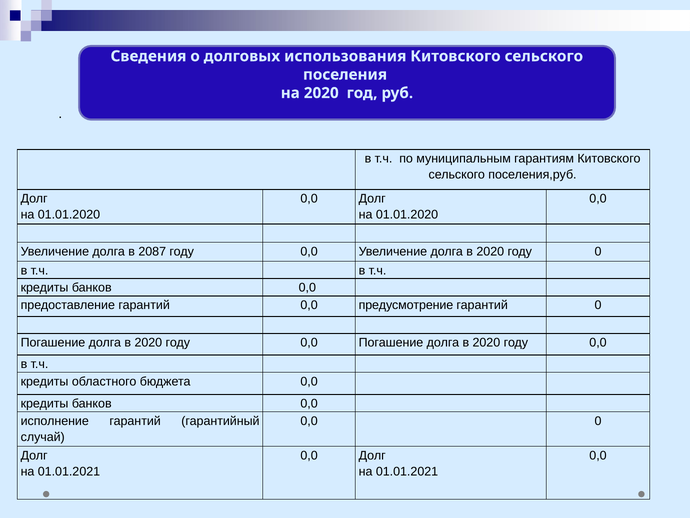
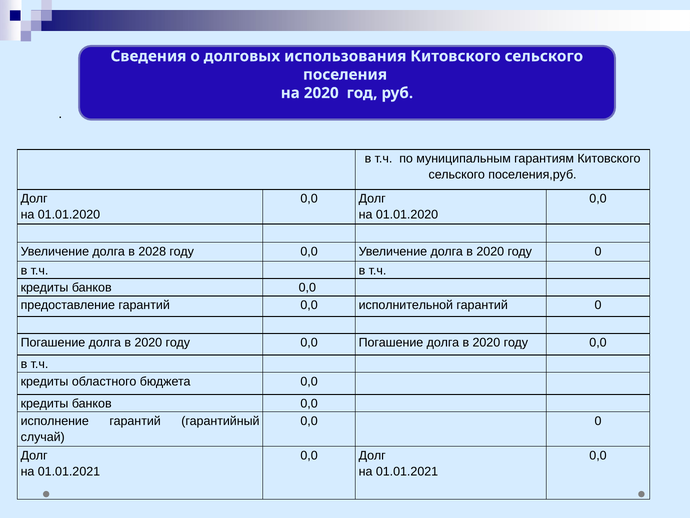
2087: 2087 -> 2028
предусмотрение: предусмотрение -> исполнительной
